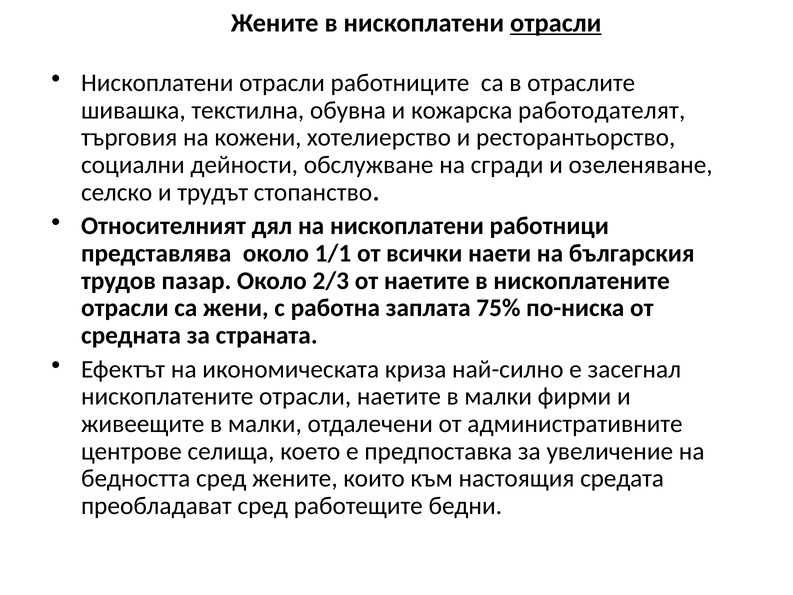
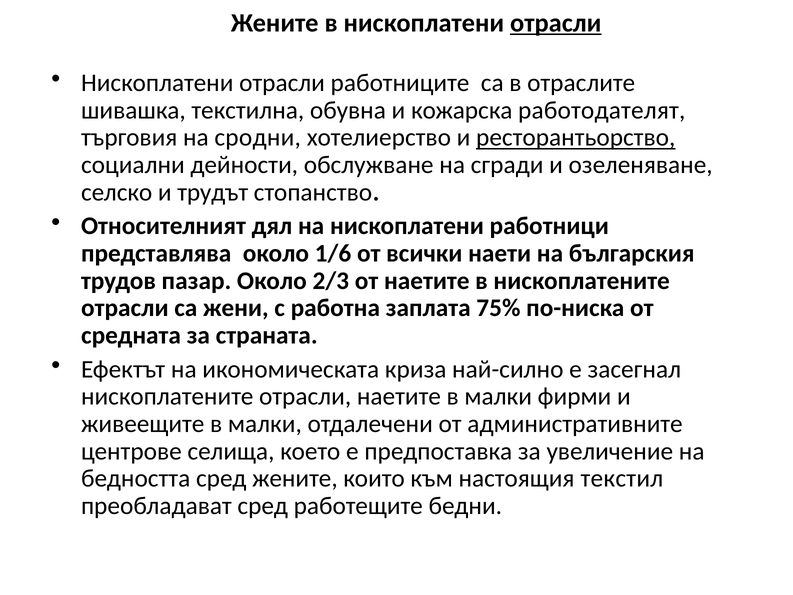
кожени: кожени -> сродни
ресторантьорство underline: none -> present
1/1: 1/1 -> 1/6
средата: средата -> текстил
